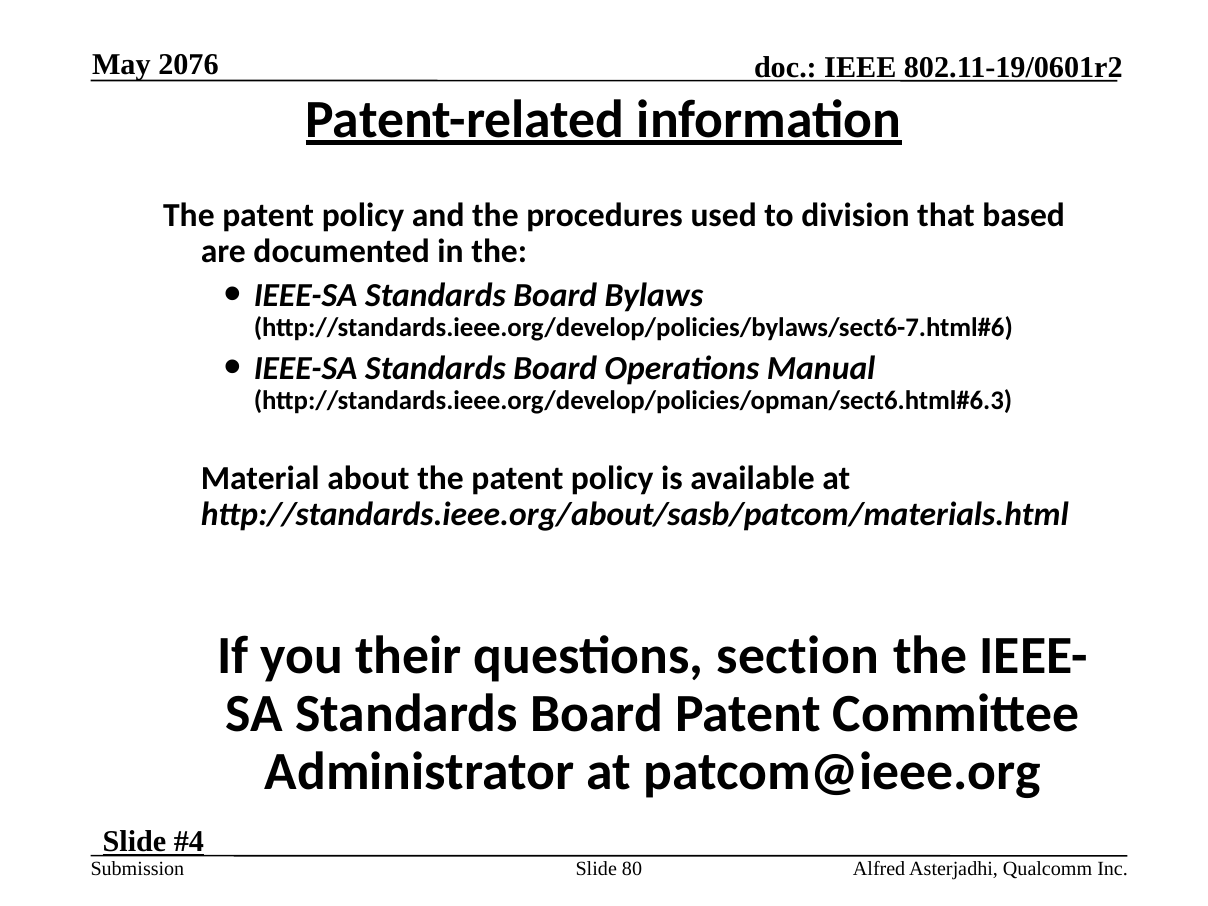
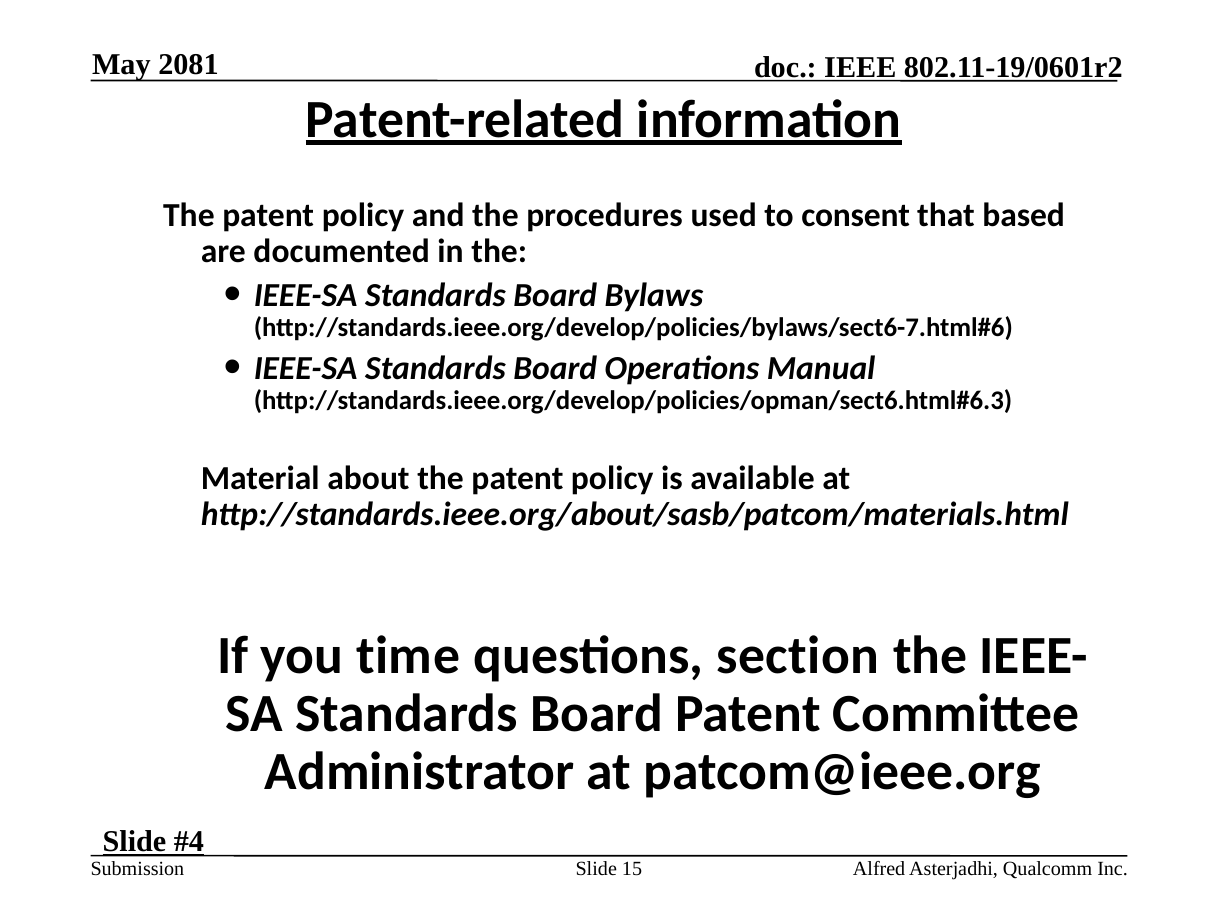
2076: 2076 -> 2081
division: division -> consent
their: their -> time
80: 80 -> 15
